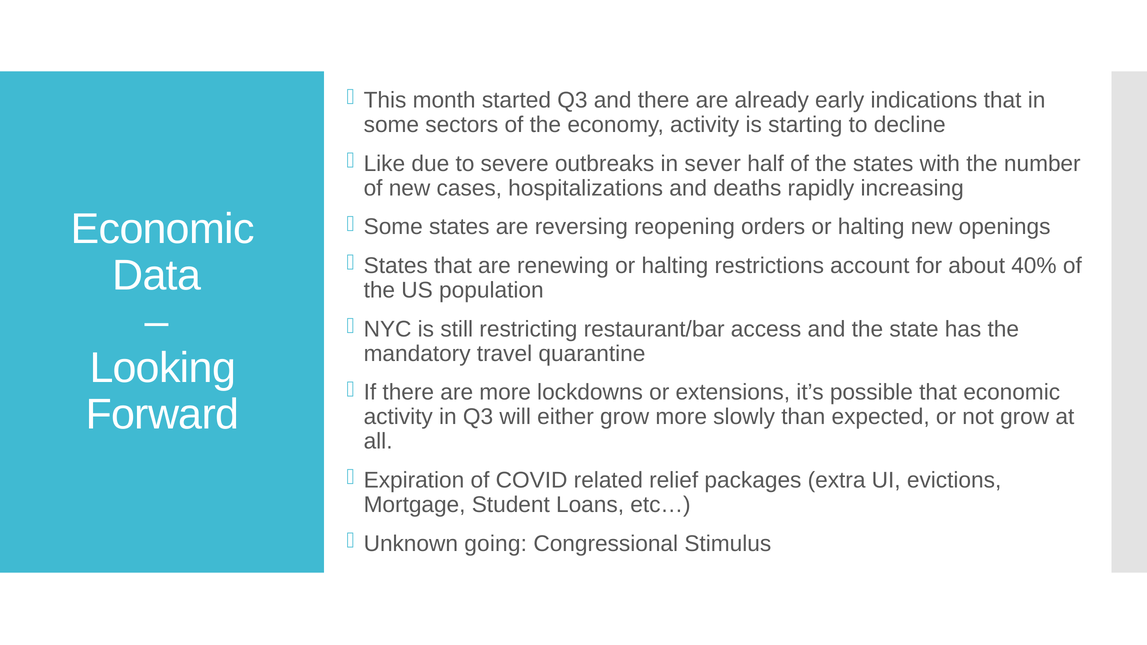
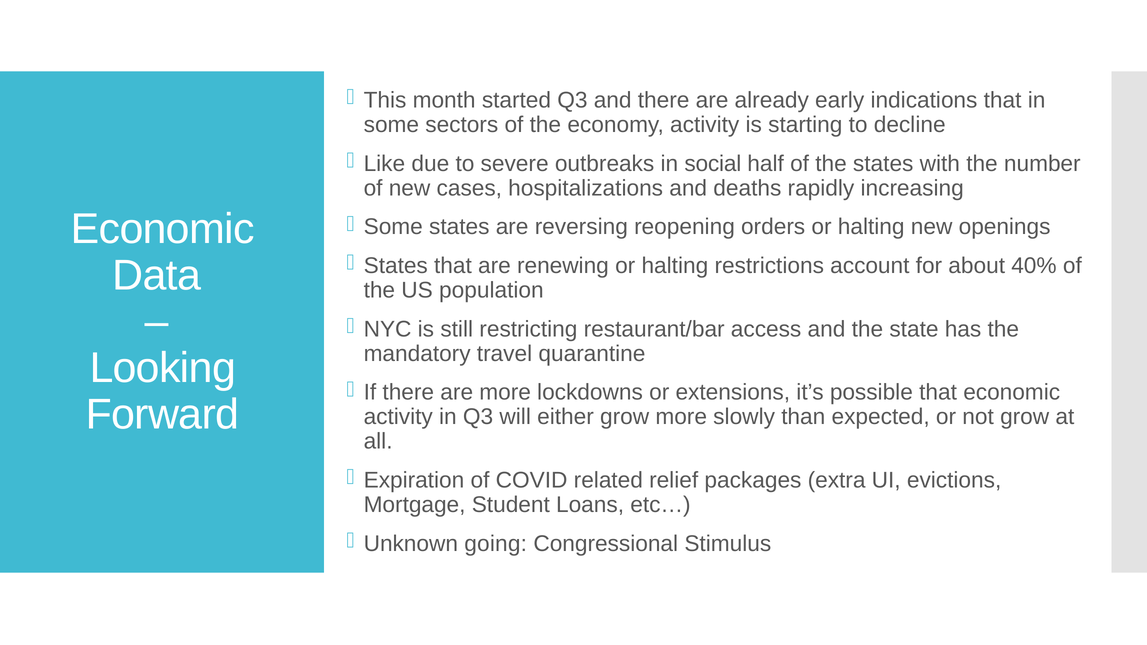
sever: sever -> social
